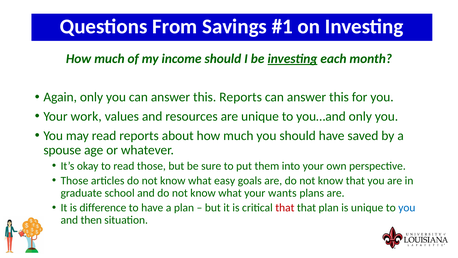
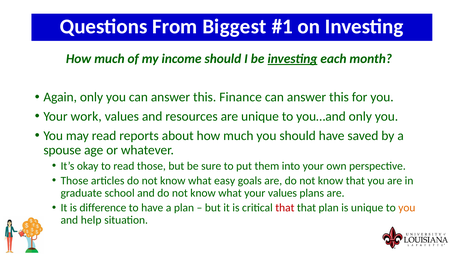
Savings: Savings -> Biggest
this Reports: Reports -> Finance
your wants: wants -> values
you at (407, 208) colour: blue -> orange
then: then -> help
